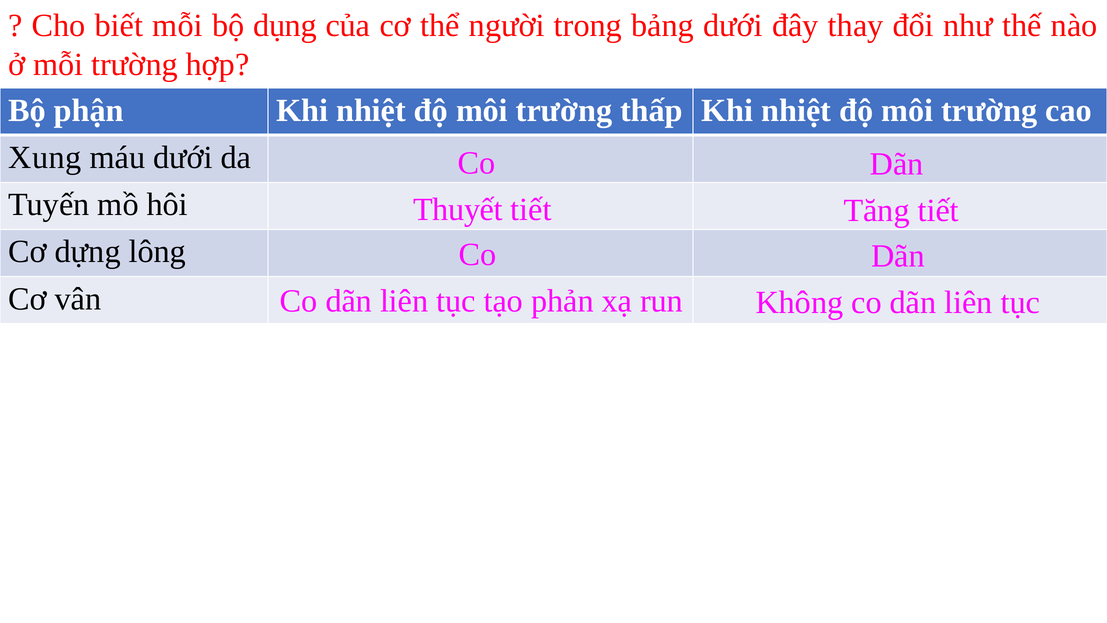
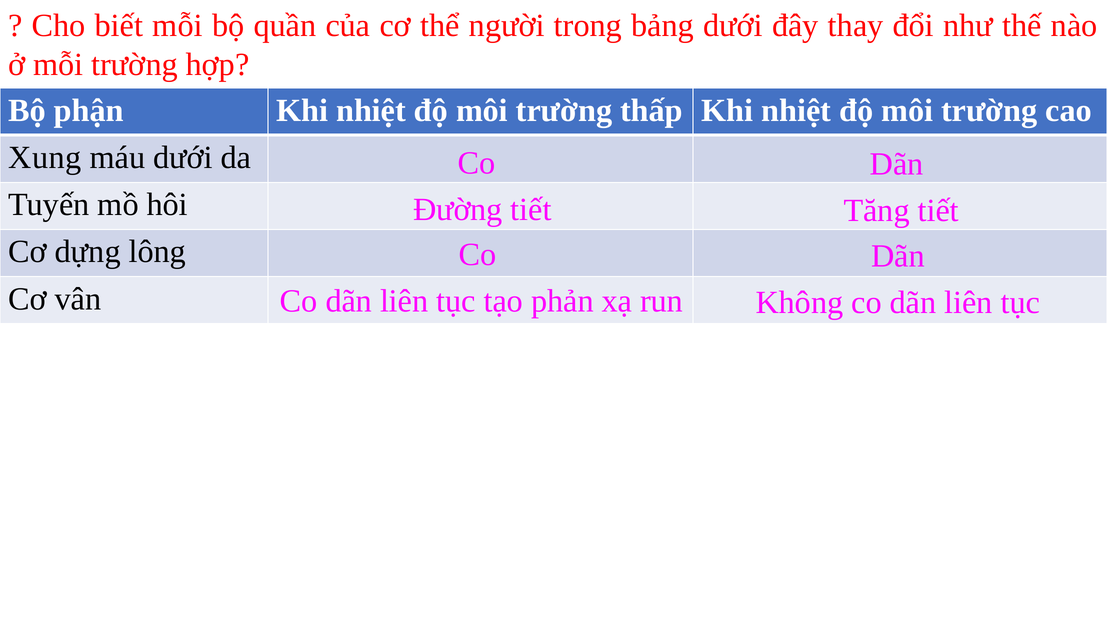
dụng: dụng -> quần
Thuyết: Thuyết -> Đường
